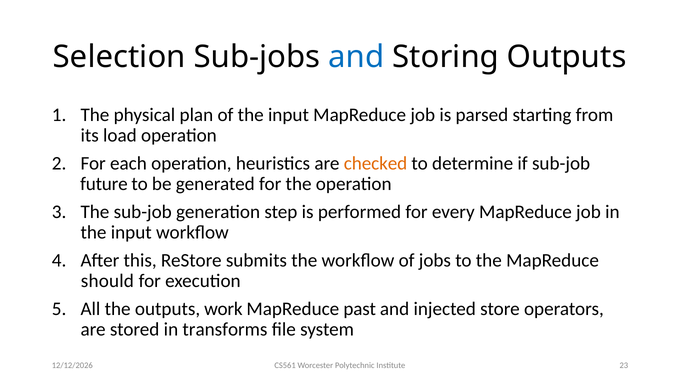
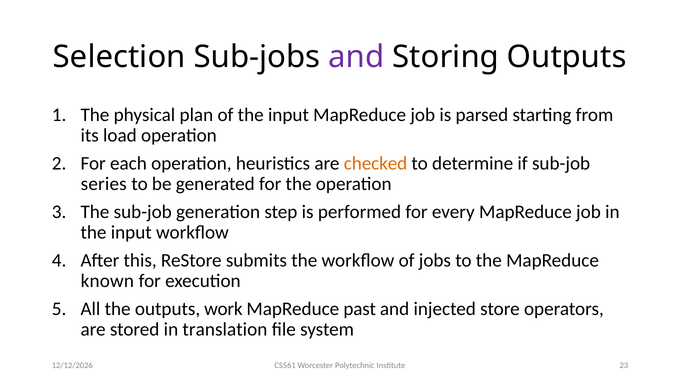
and at (356, 57) colour: blue -> purple
future: future -> series
should: should -> known
transforms: transforms -> translation
